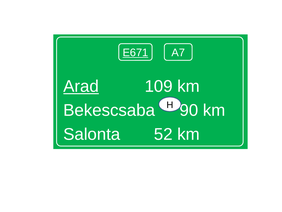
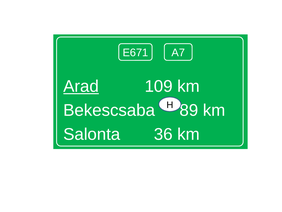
E671 underline: present -> none
90: 90 -> 89
52: 52 -> 36
